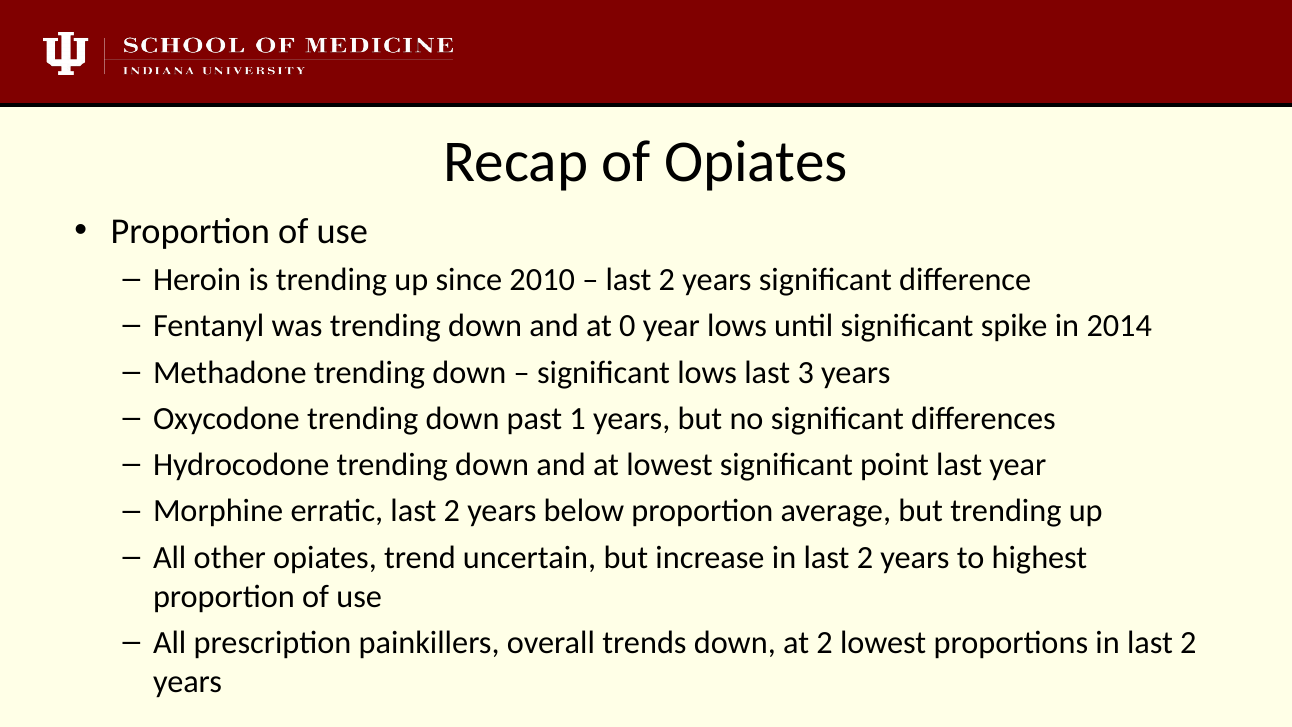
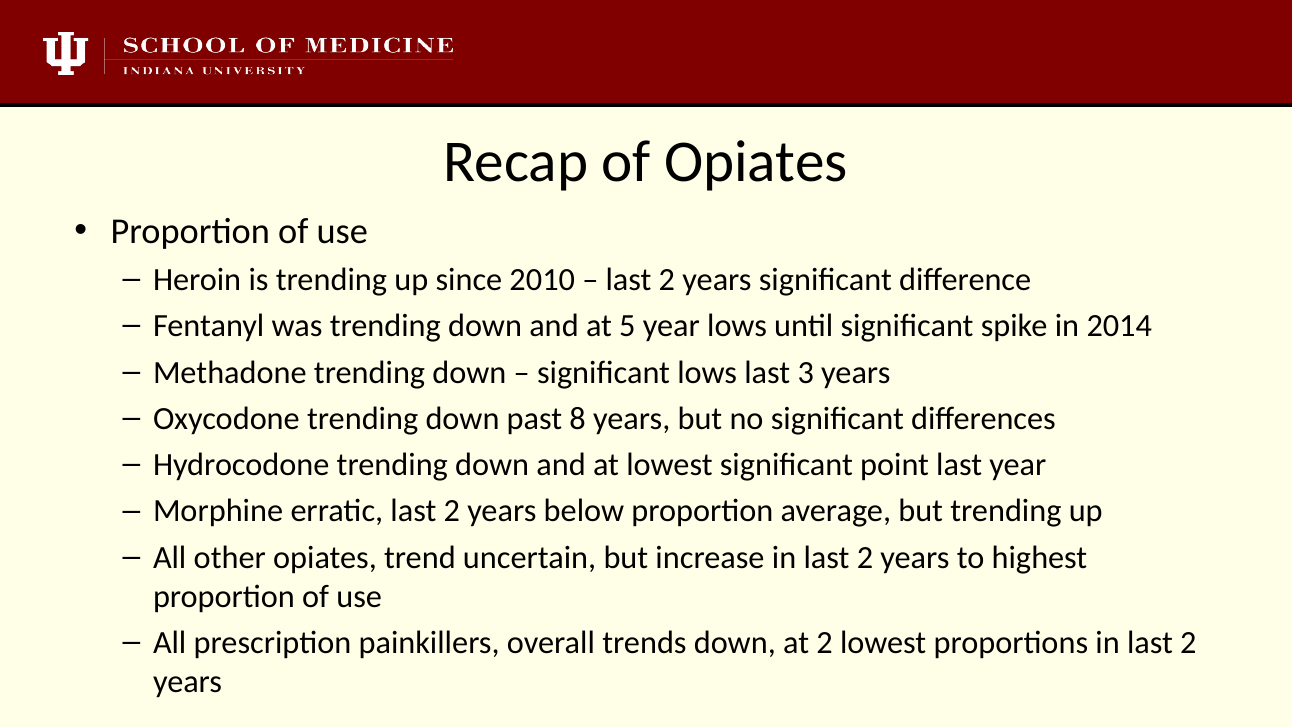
0: 0 -> 5
1: 1 -> 8
